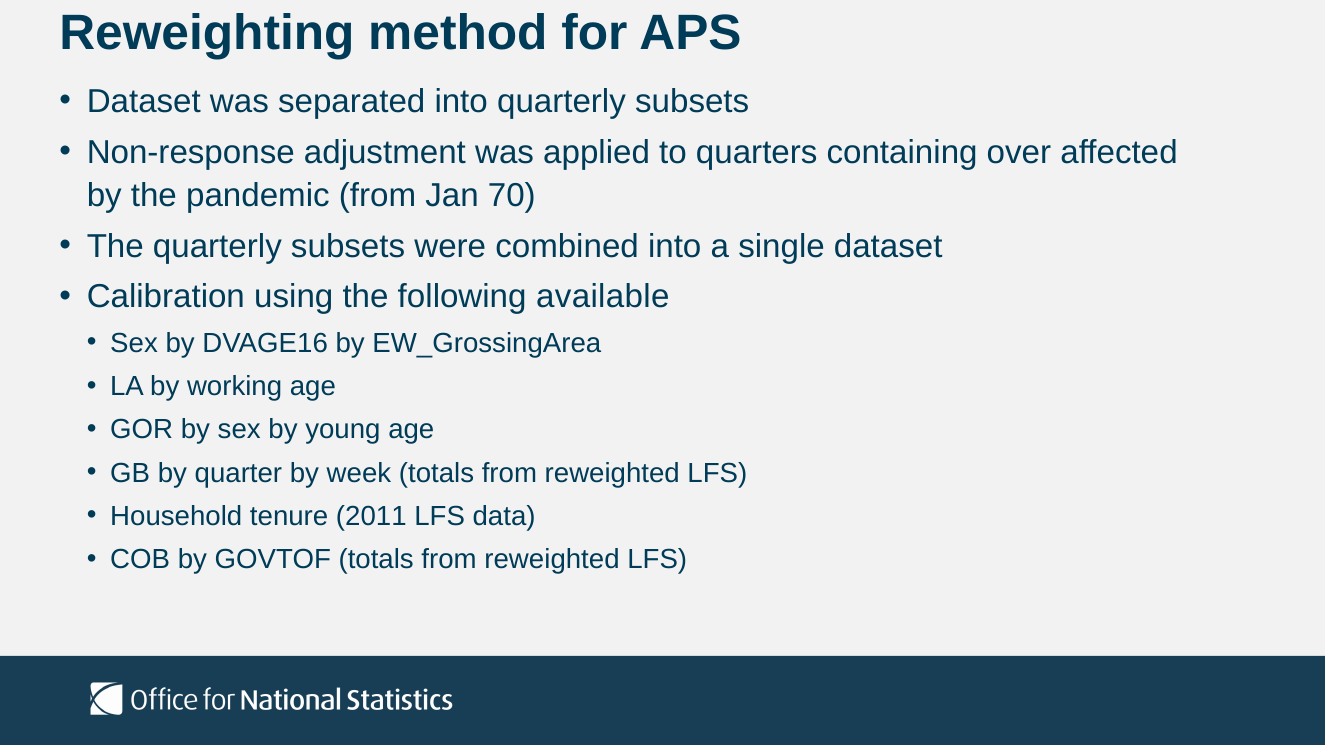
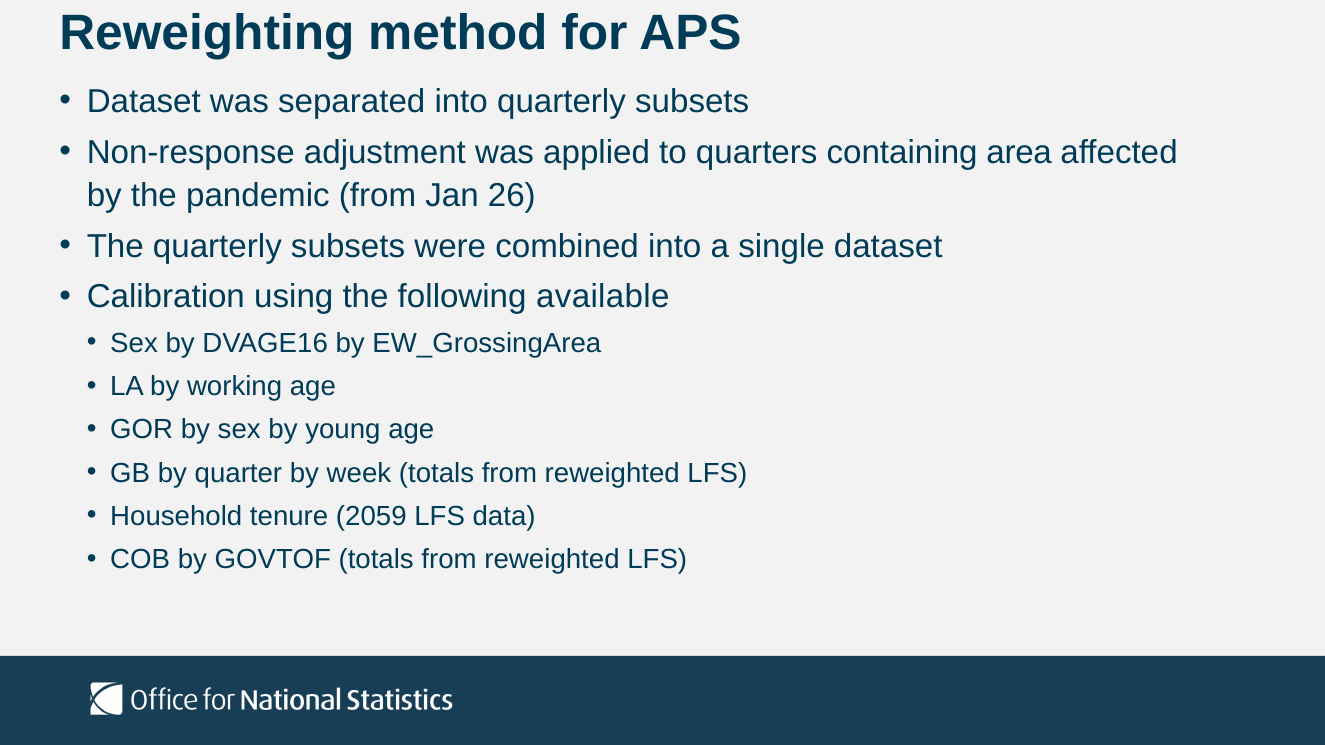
over: over -> area
70: 70 -> 26
2011: 2011 -> 2059
